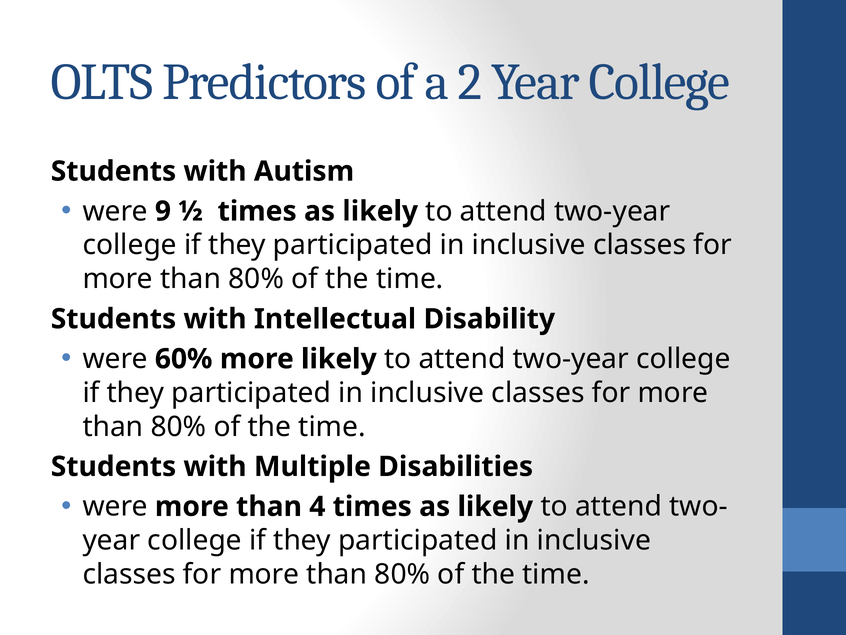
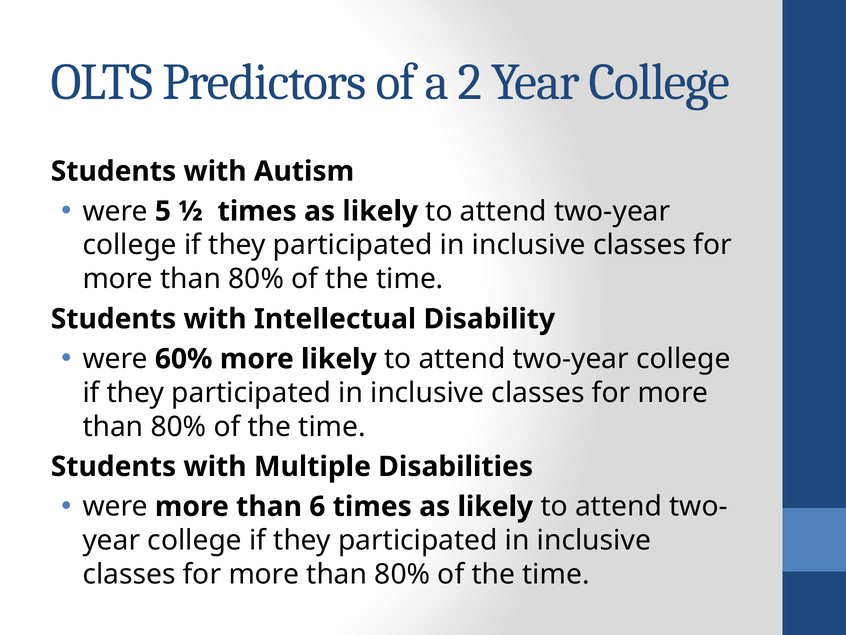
9: 9 -> 5
4: 4 -> 6
